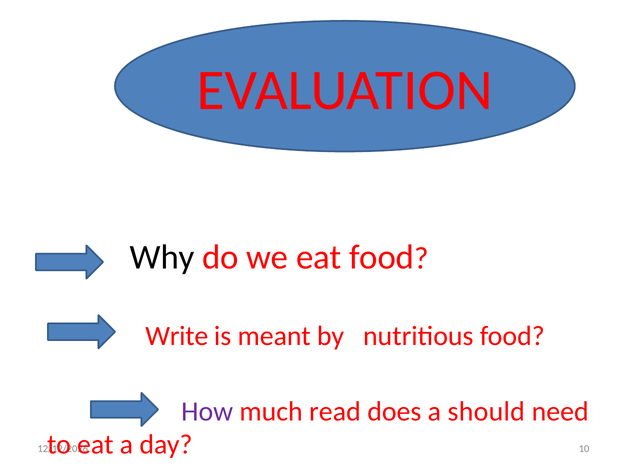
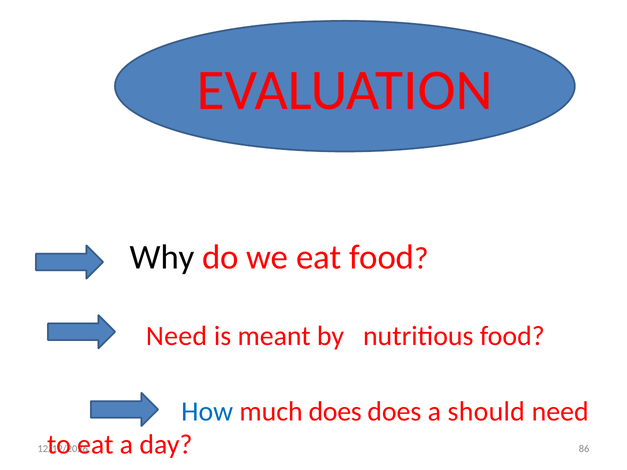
Write at (177, 336): Write -> Need
How colour: purple -> blue
much read: read -> does
10: 10 -> 86
